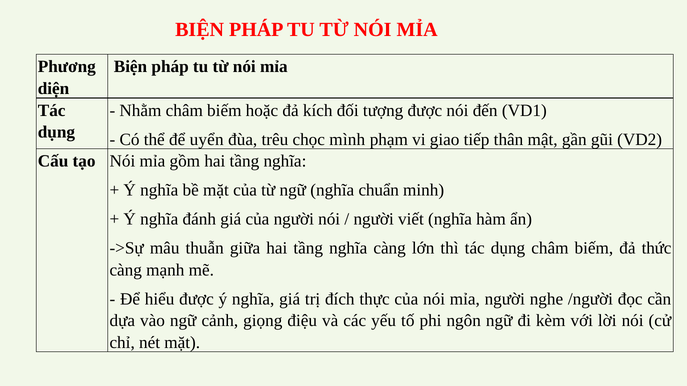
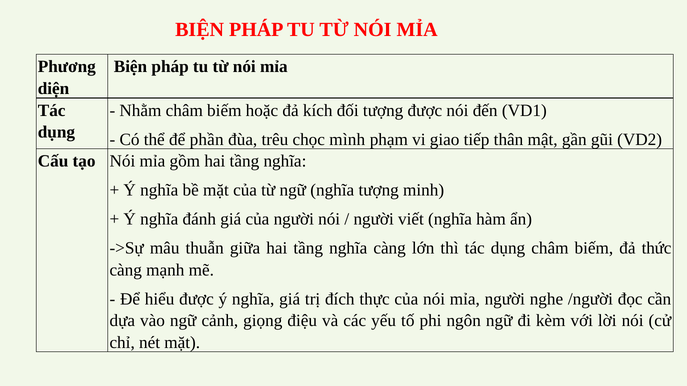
uyển: uyển -> phần
nghĩa chuẩn: chuẩn -> tượng
